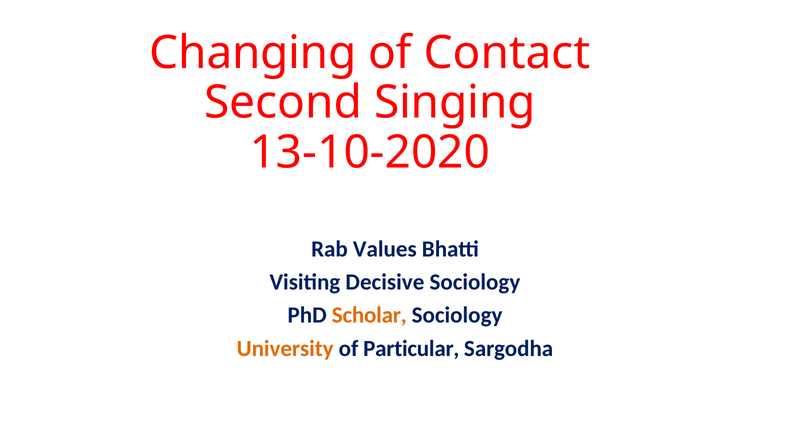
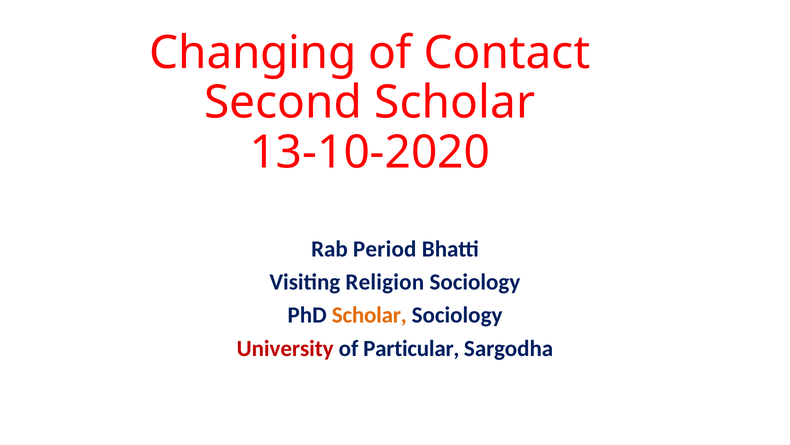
Second Singing: Singing -> Scholar
Values: Values -> Period
Decisive: Decisive -> Religion
University colour: orange -> red
